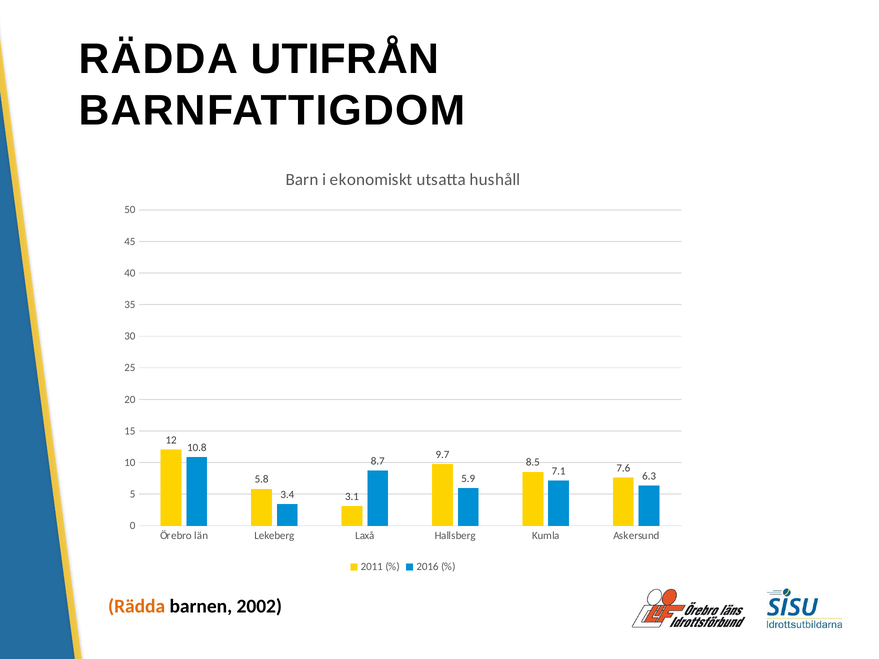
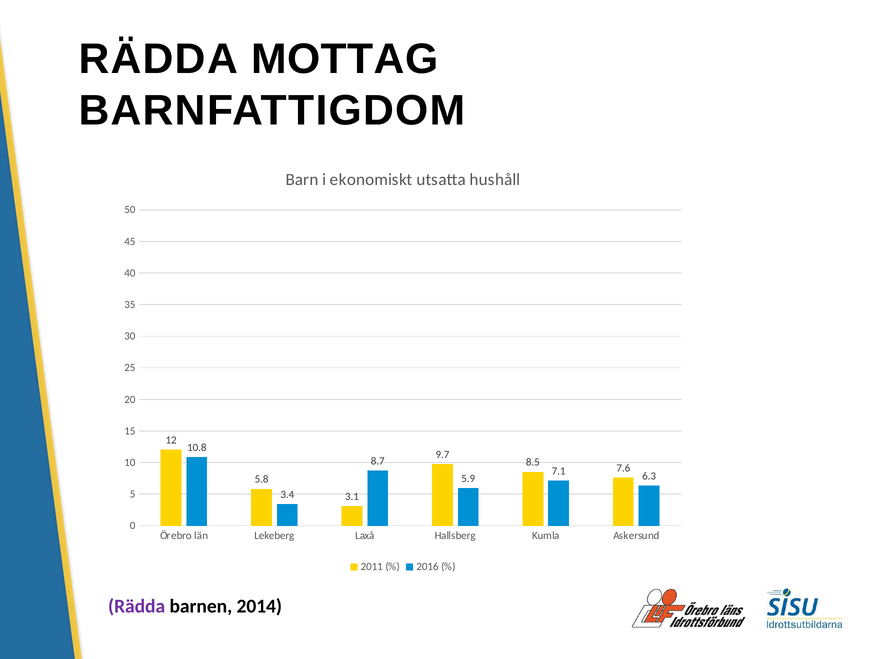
UTIFRÅN: UTIFRÅN -> MOTTAG
Rädda at (137, 606) colour: orange -> purple
2002: 2002 -> 2014
